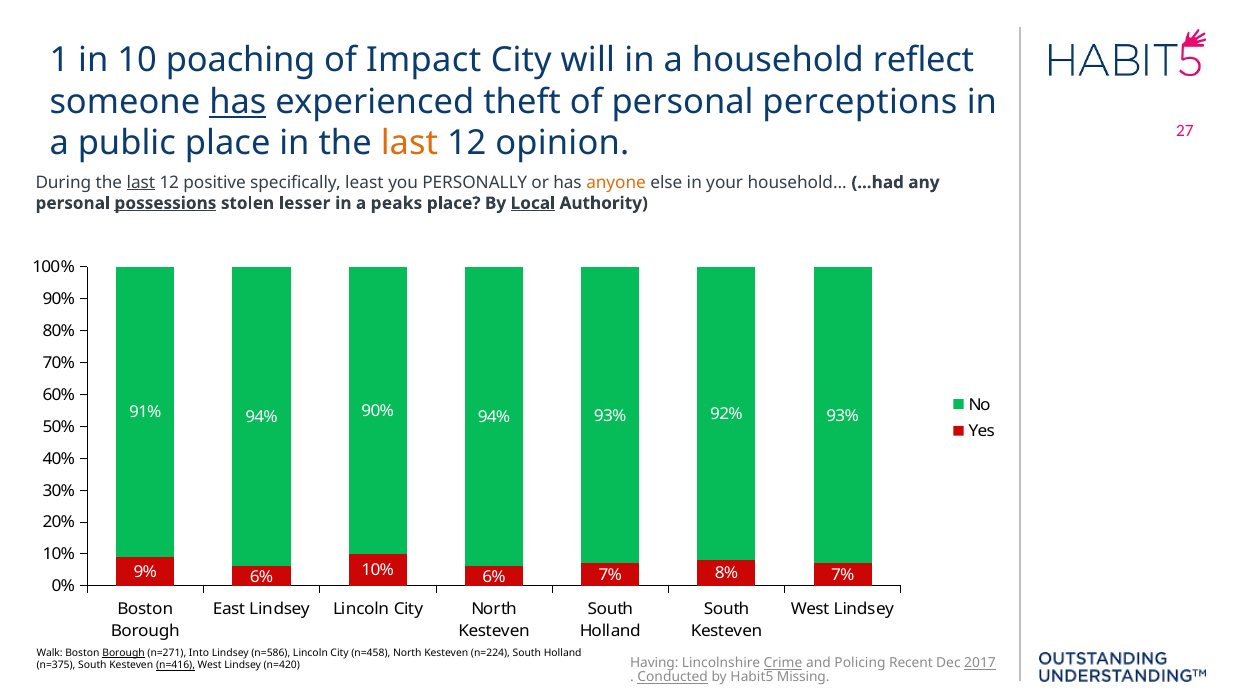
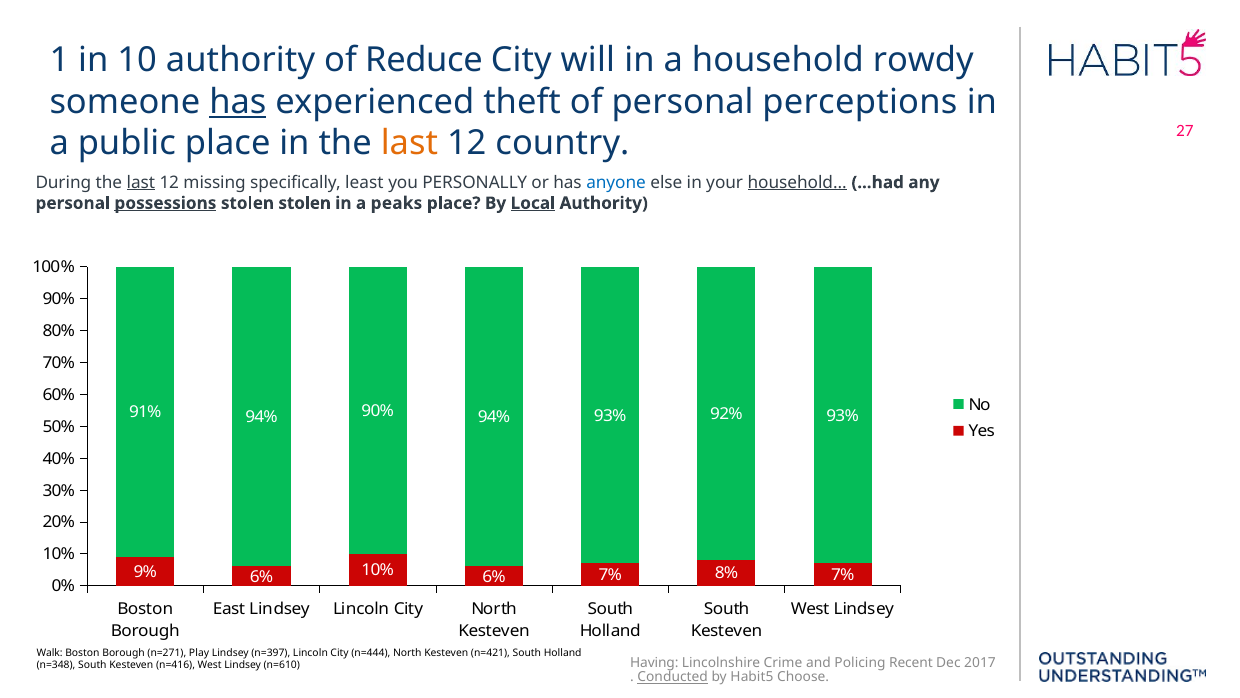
10 poaching: poaching -> authority
Impact: Impact -> Reduce
reflect: reflect -> rowdy
opinion: opinion -> country
positive: positive -> missing
anyone colour: orange -> blue
household at (797, 182) underline: none -> present
stolen lesser: lesser -> stolen
Borough at (124, 653) underline: present -> none
Into: Into -> Play
n=586: n=586 -> n=397
n=458: n=458 -> n=444
n=224: n=224 -> n=421
Crime underline: present -> none
2017 underline: present -> none
n=375: n=375 -> n=348
n=416 underline: present -> none
n=420: n=420 -> n=610
Missing: Missing -> Choose
